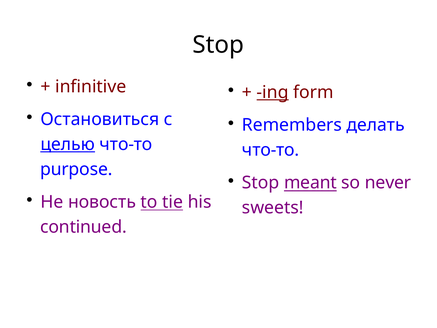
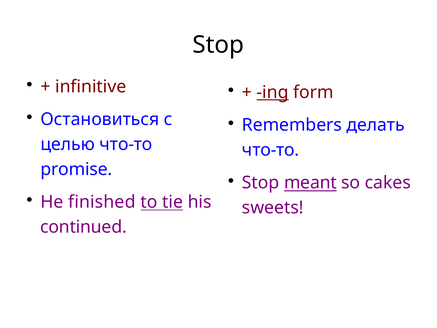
целью underline: present -> none
purpose: purpose -> promise
never: never -> cakes
новость: новость -> finished
